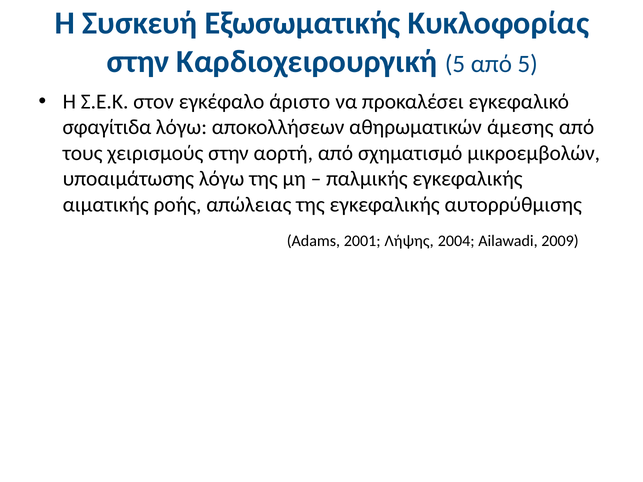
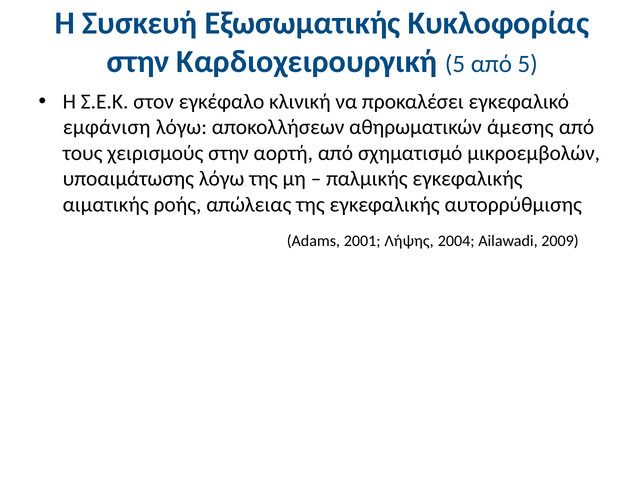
άριστο: άριστο -> κλινική
σφαγίτιδα: σφαγίτιδα -> εμφάνιση
